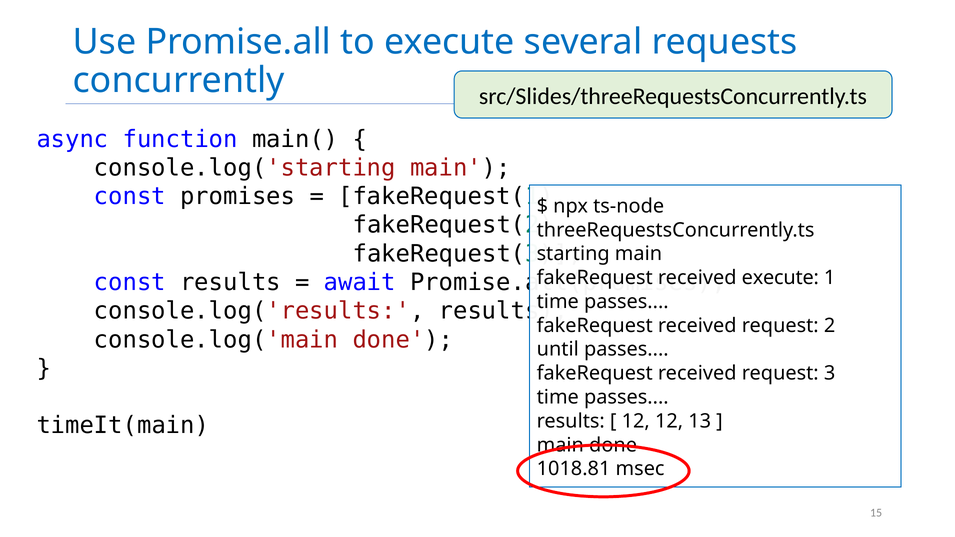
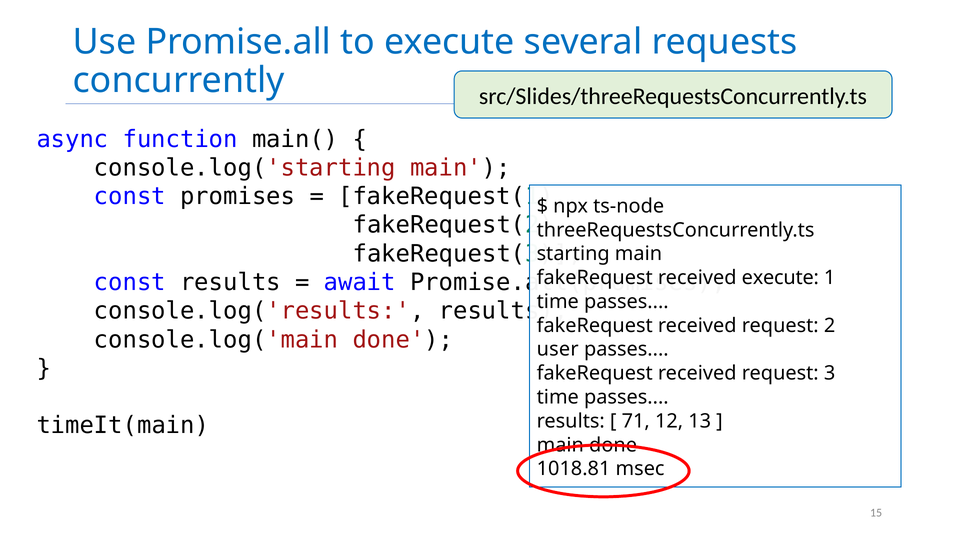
until: until -> user
12 at (636, 421): 12 -> 71
